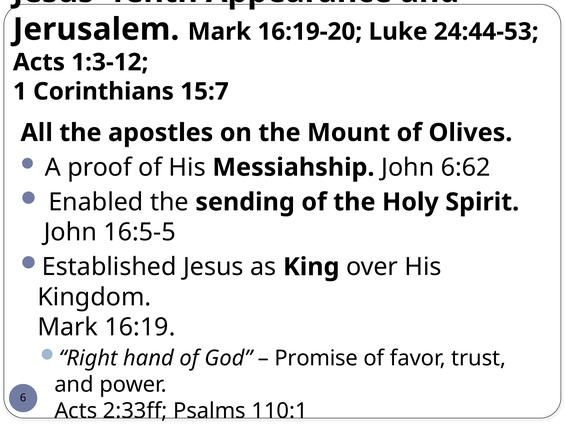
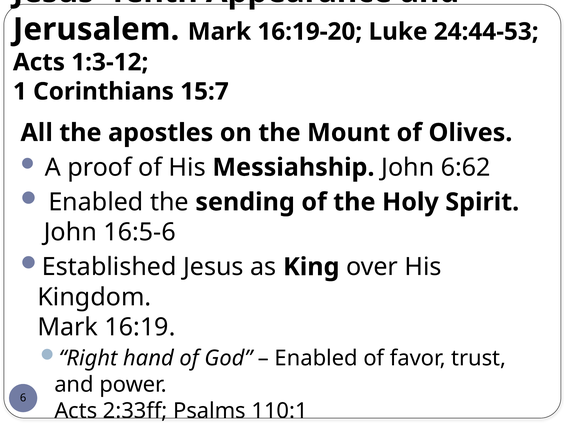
16:5-5: 16:5-5 -> 16:5-6
Promise at (316, 358): Promise -> Enabled
